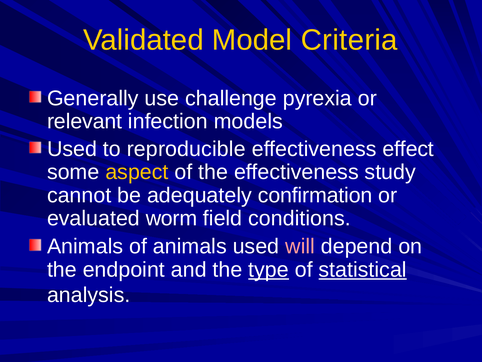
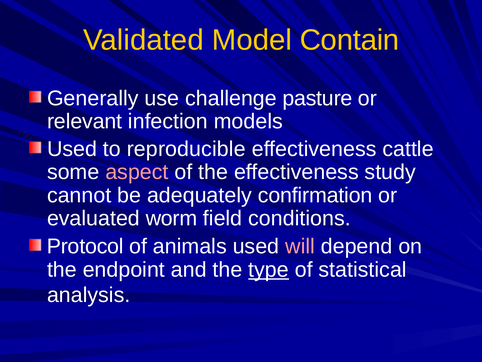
Criteria: Criteria -> Contain
pyrexia: pyrexia -> pasture
effect: effect -> cattle
aspect colour: yellow -> pink
Animals at (85, 246): Animals -> Protocol
statistical underline: present -> none
